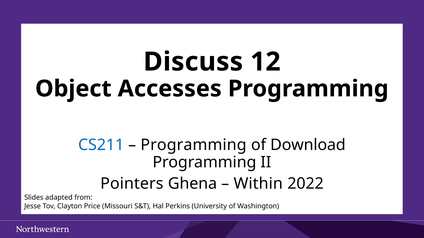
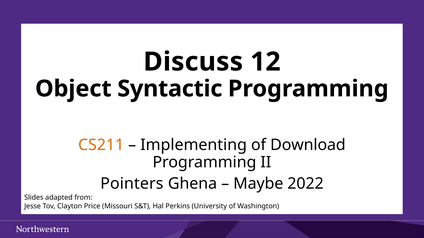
Accesses: Accesses -> Syntactic
CS211 colour: blue -> orange
Programming at (194, 145): Programming -> Implementing
Within: Within -> Maybe
